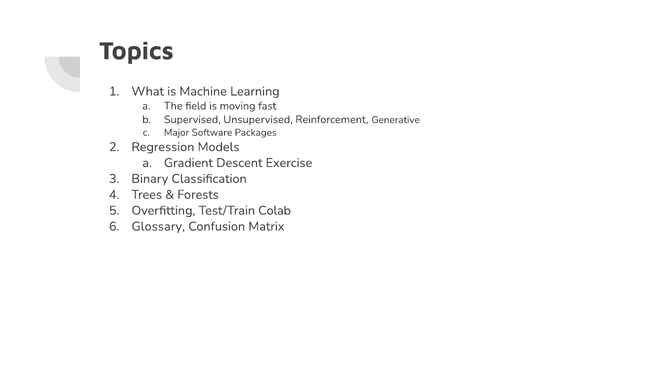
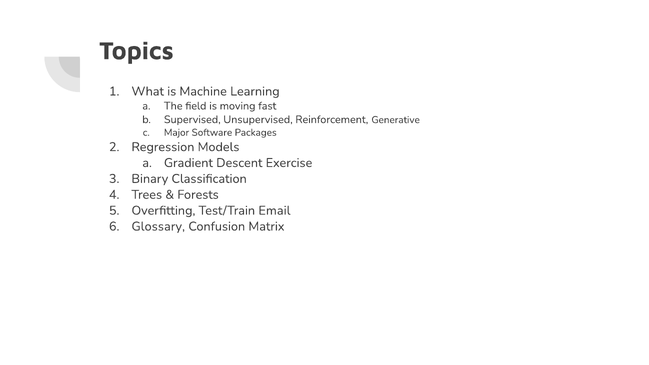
Colab: Colab -> Email
